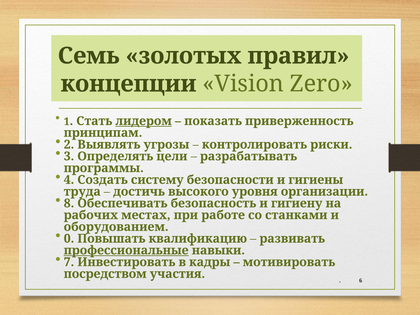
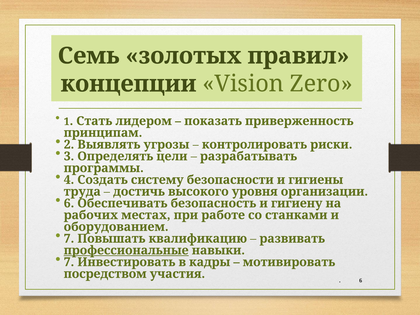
лидером underline: present -> none
8 at (69, 203): 8 -> 6
0 at (69, 239): 0 -> 7
